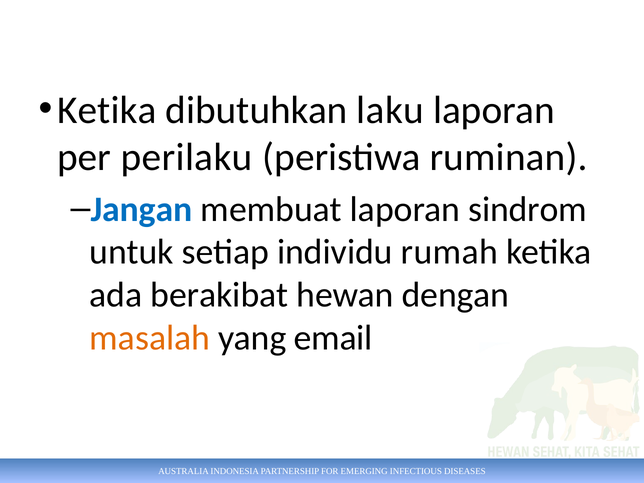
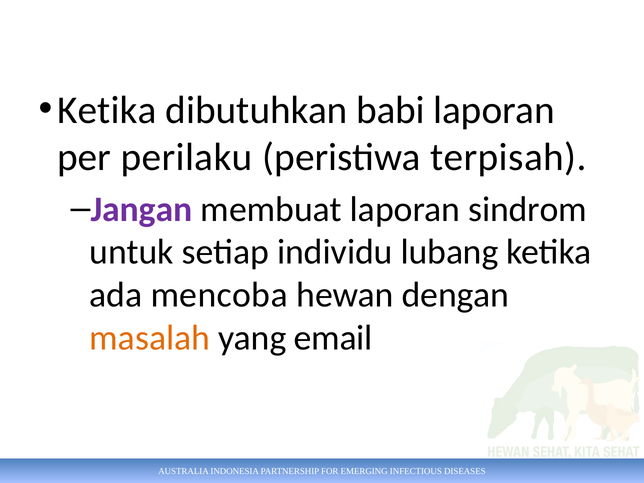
laku: laku -> babi
ruminan: ruminan -> terpisah
Jangan colour: blue -> purple
rumah: rumah -> lubang
berakibat: berakibat -> mencoba
